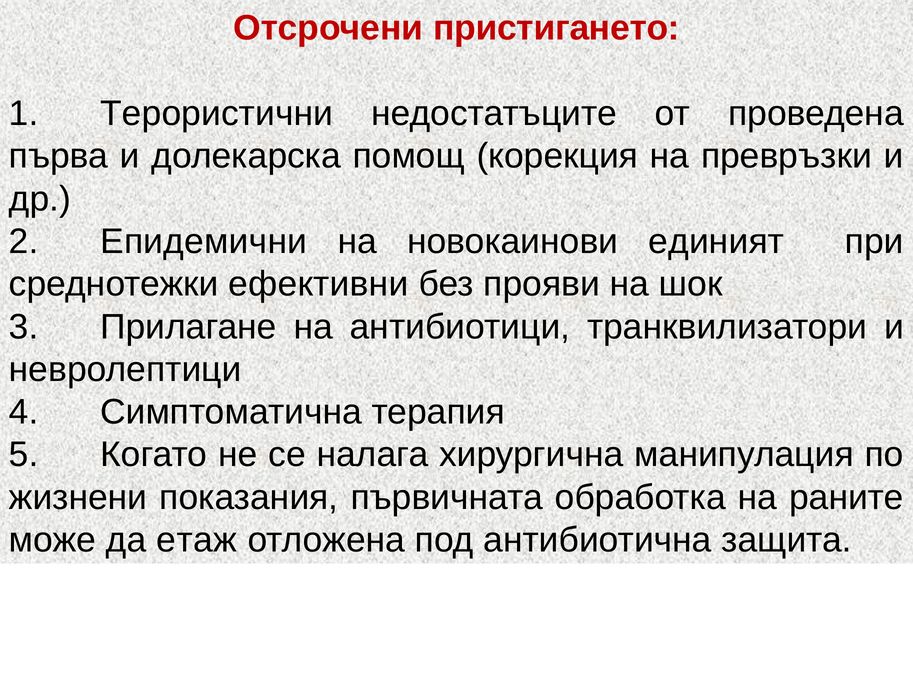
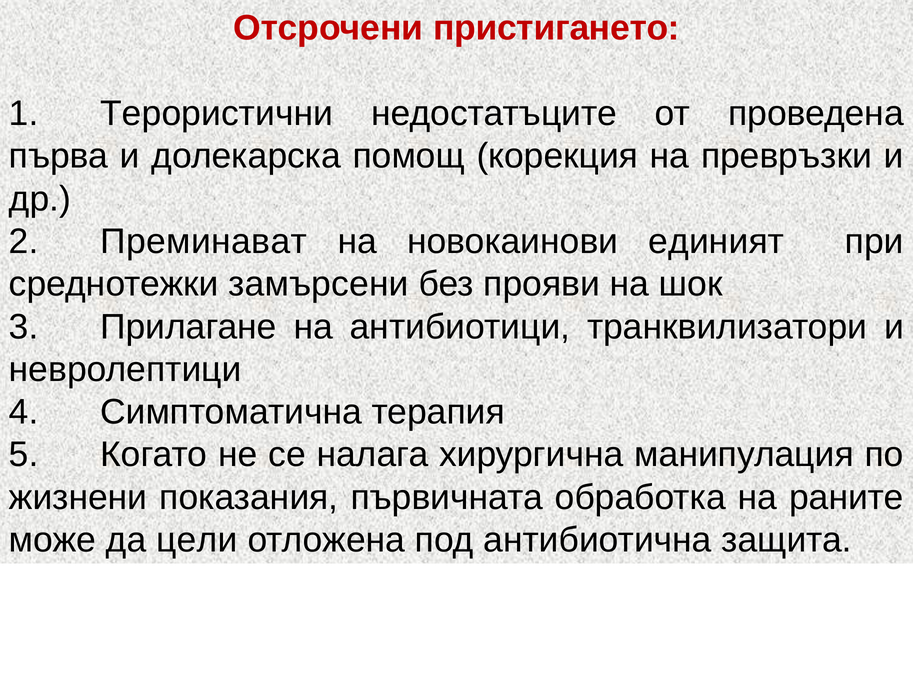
Епидемични: Епидемични -> Преминават
ефективни: ефективни -> замърсени
етаж: етаж -> цели
